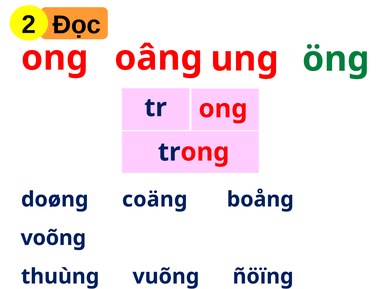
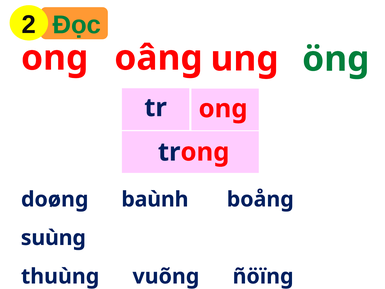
Đọc colour: black -> green
coäng: coäng -> baùnh
voõng: voõng -> suùng
